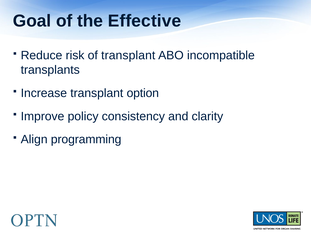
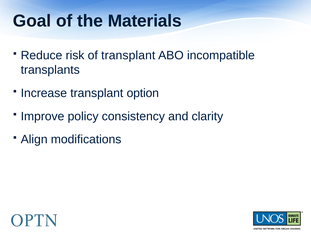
Effective: Effective -> Materials
programming: programming -> modifications
